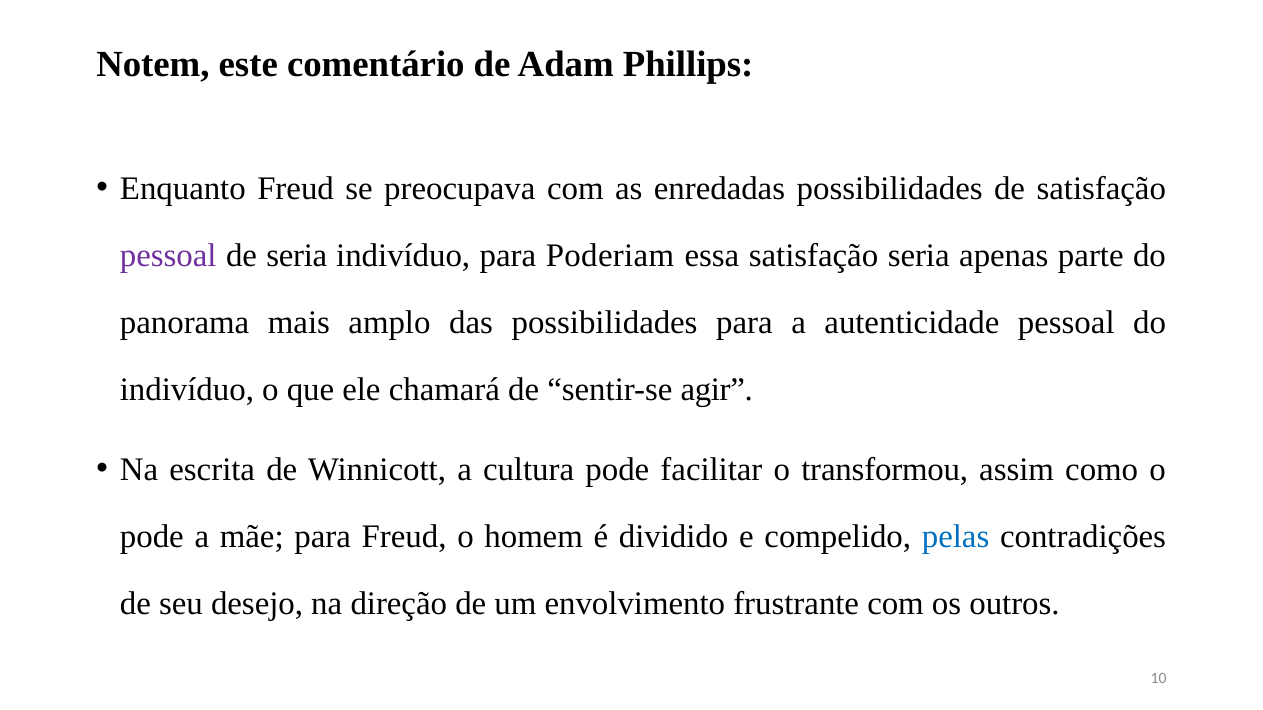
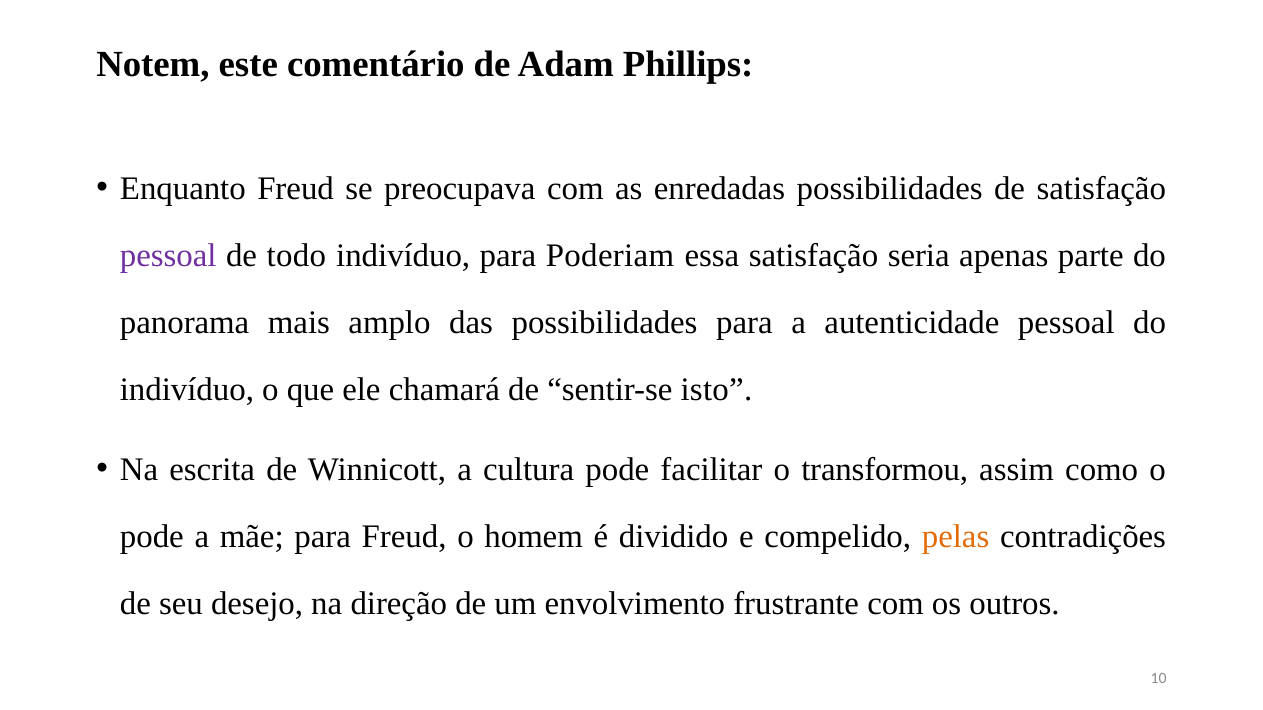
de seria: seria -> todo
agir: agir -> isto
pelas colour: blue -> orange
